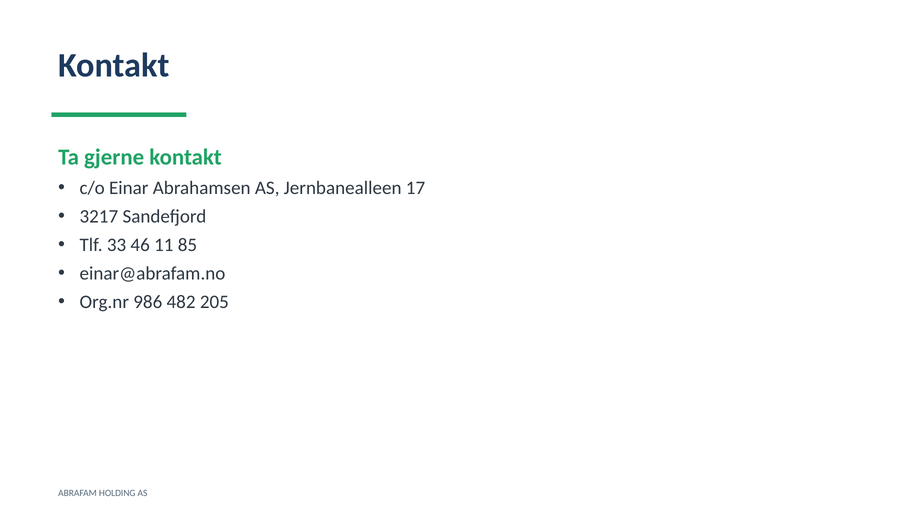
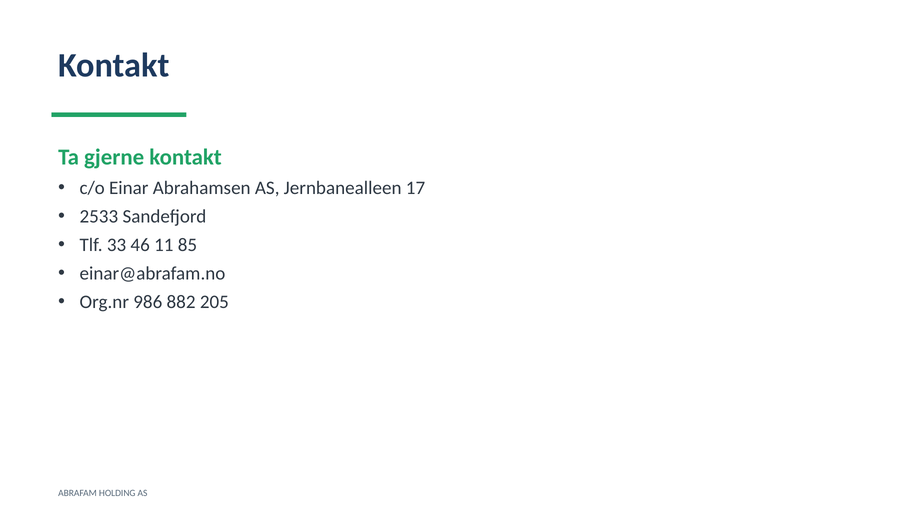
3217: 3217 -> 2533
482: 482 -> 882
